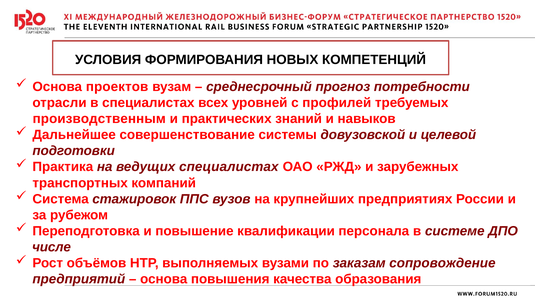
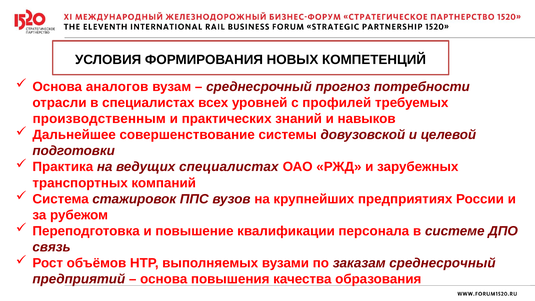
проектов: проектов -> аналогов
числе: числе -> связь
заказам сопровождение: сопровождение -> среднесрочный
